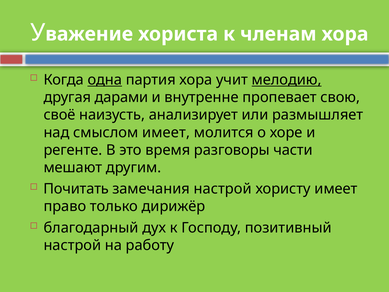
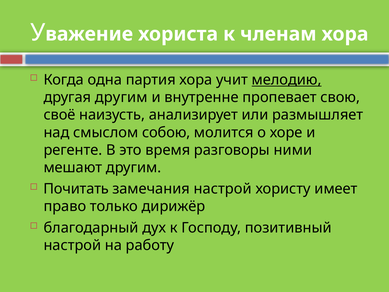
одна underline: present -> none
другая дарами: дарами -> другим
смыслом имеет: имеет -> собою
части: части -> ними
